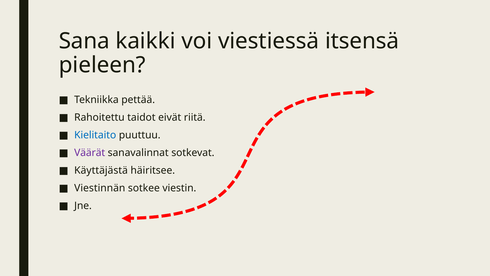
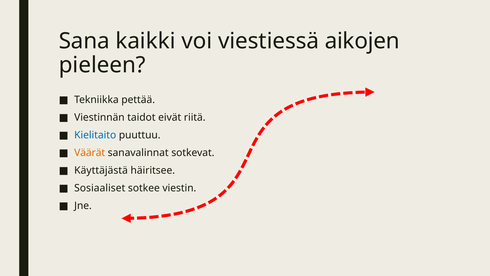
itsensä: itsensä -> aikojen
Rahoitettu: Rahoitettu -> Viestinnän
Väärät colour: purple -> orange
Viestinnän: Viestinnän -> Sosiaaliset
